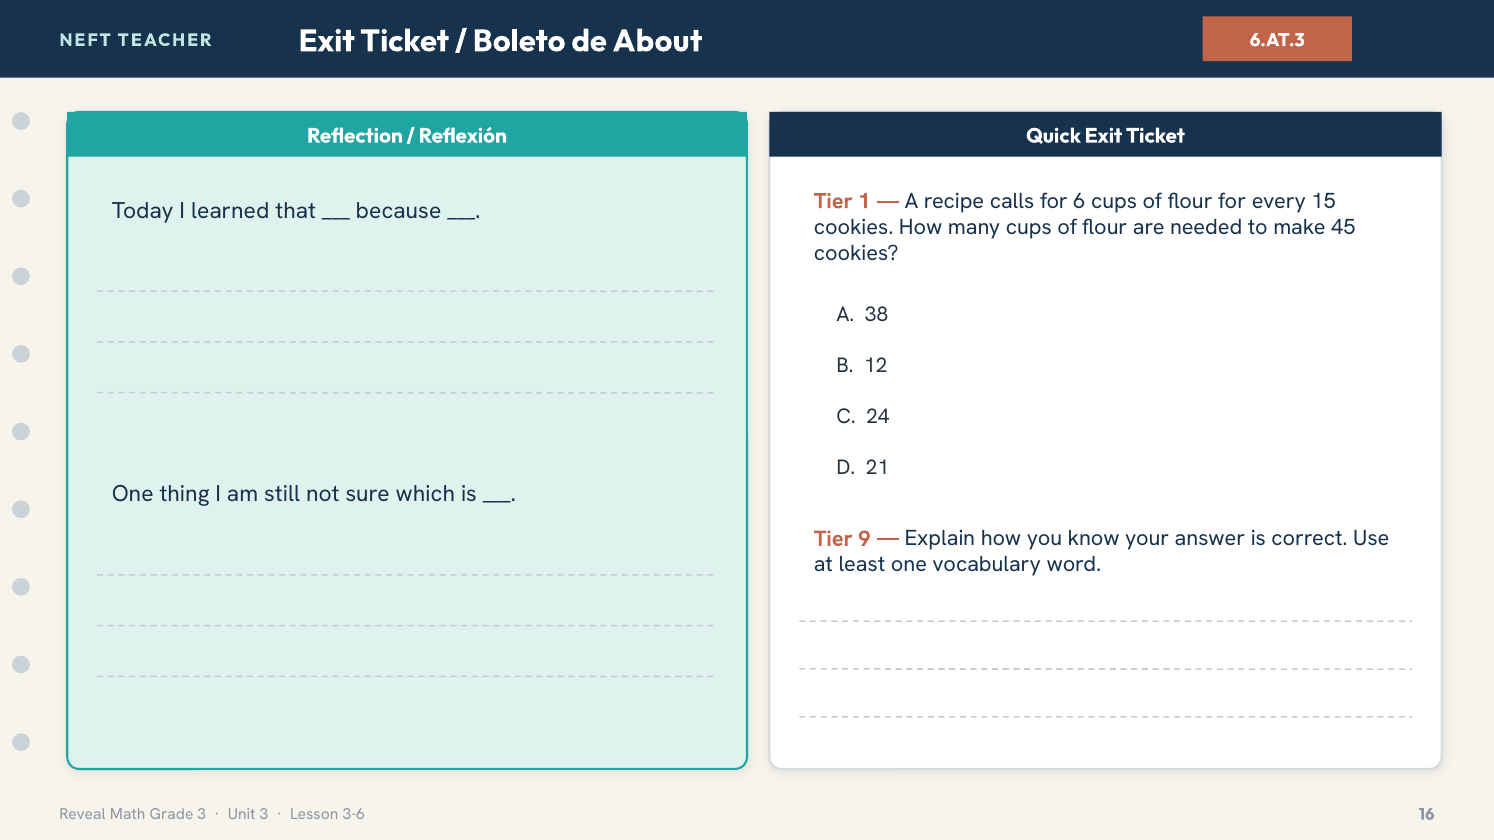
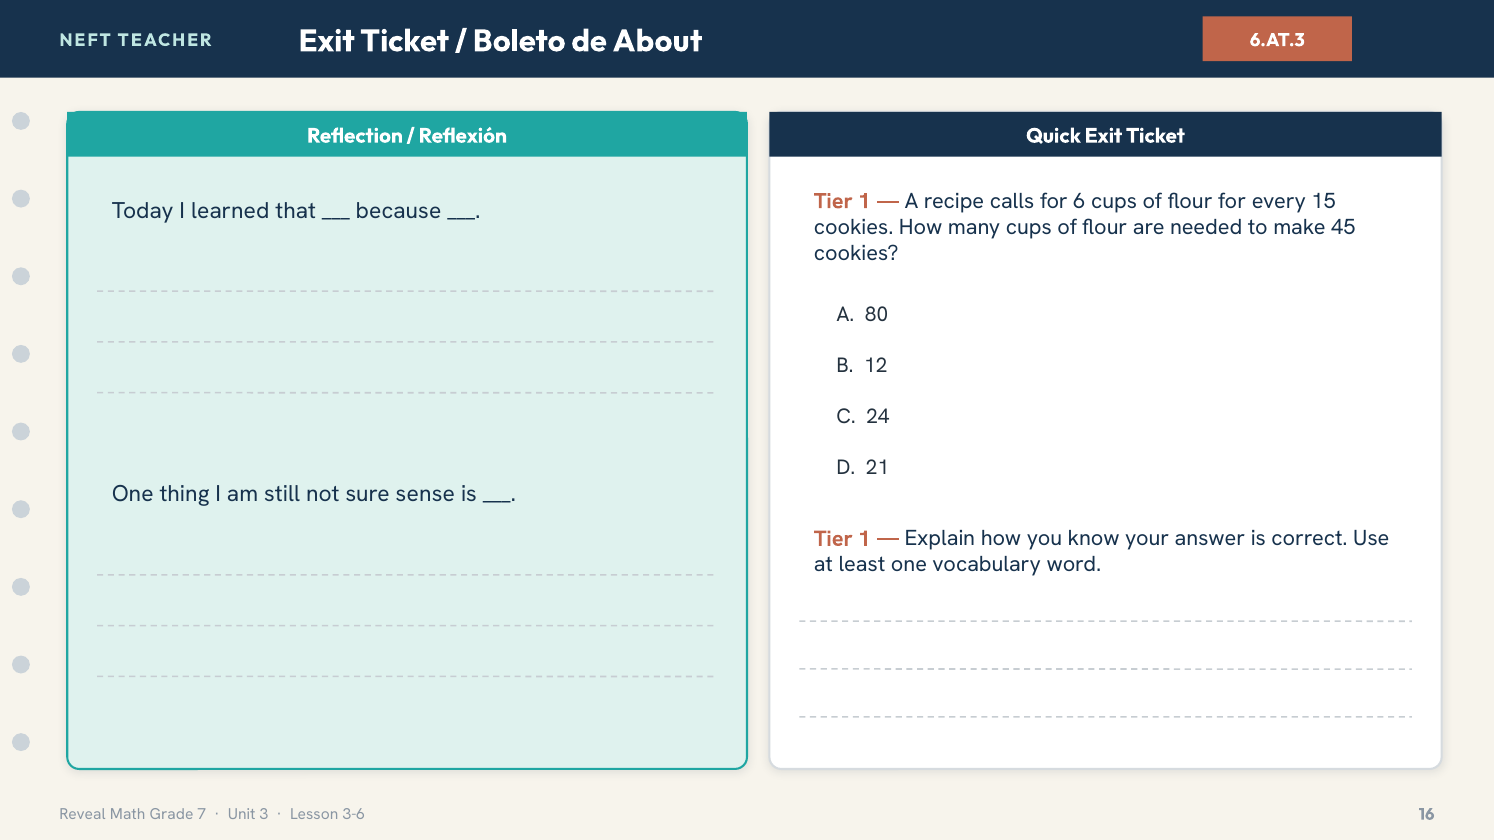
38: 38 -> 80
which: which -> sense
9 at (864, 539): 9 -> 1
Grade 3: 3 -> 7
